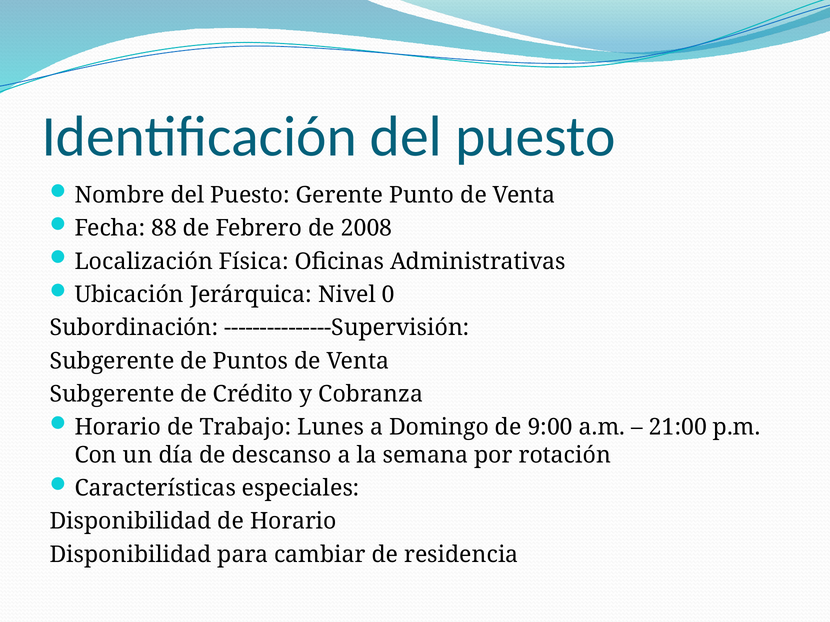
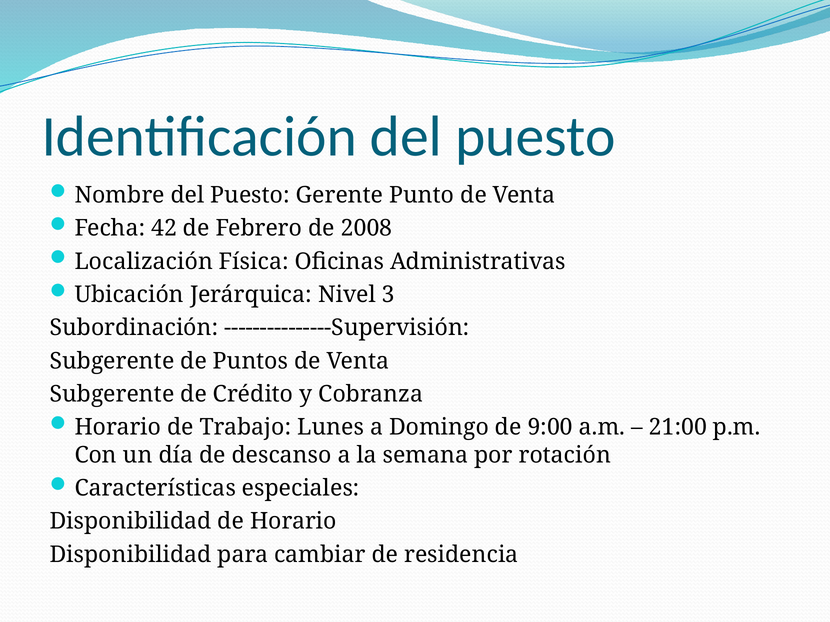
88: 88 -> 42
0: 0 -> 3
